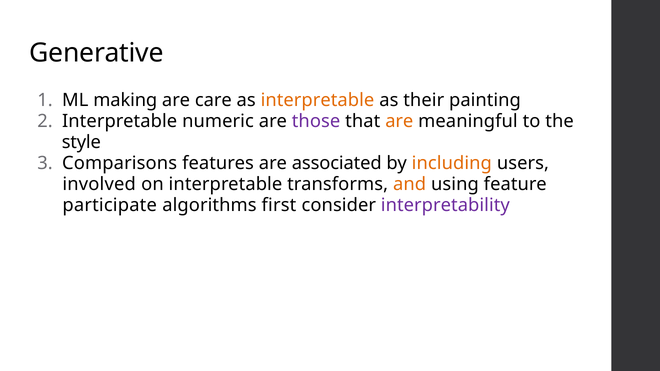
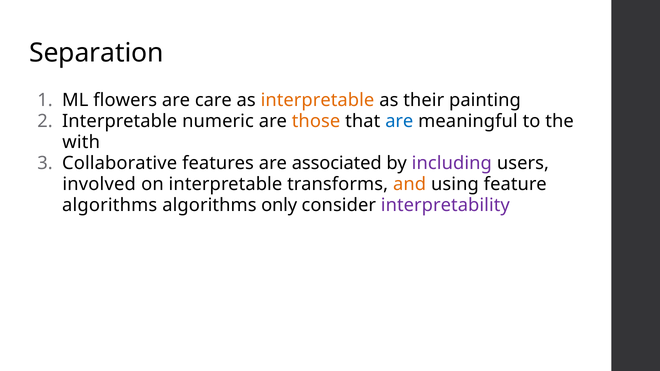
Generative: Generative -> Separation
making: making -> flowers
those colour: purple -> orange
are at (399, 121) colour: orange -> blue
style: style -> with
Comparisons: Comparisons -> Collaborative
including colour: orange -> purple
participate at (110, 205): participate -> algorithms
first: first -> only
